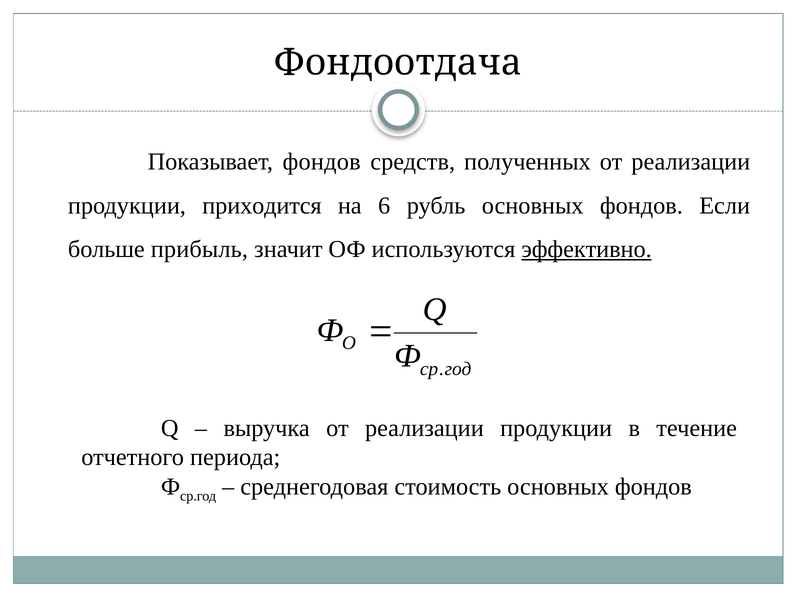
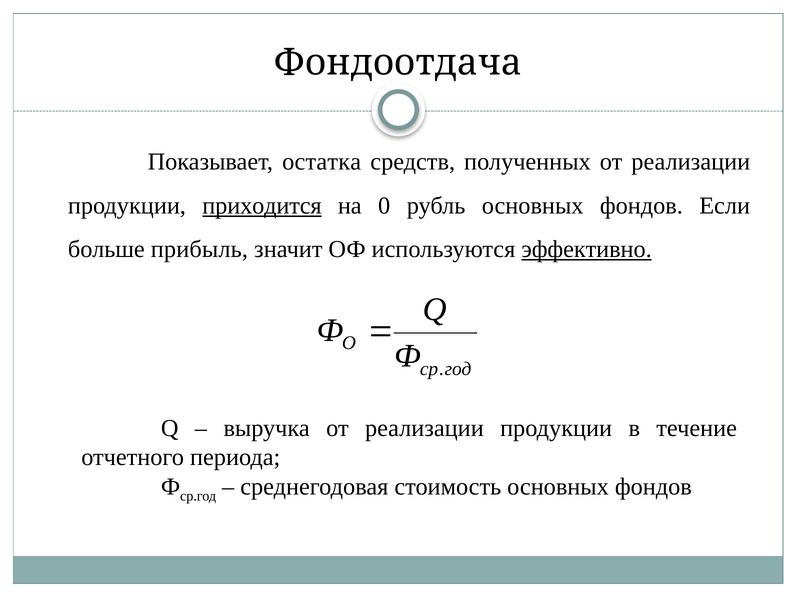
Показывает фондов: фондов -> остатка
приходится underline: none -> present
6: 6 -> 0
